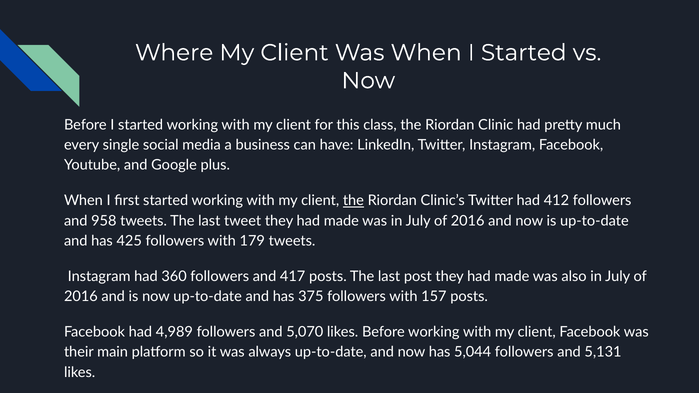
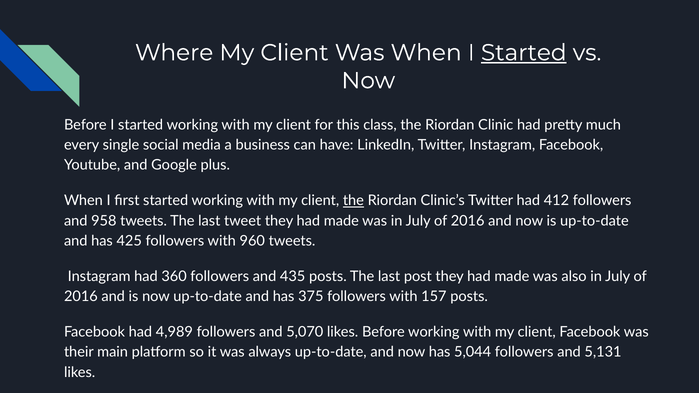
Started at (524, 53) underline: none -> present
179: 179 -> 960
417: 417 -> 435
